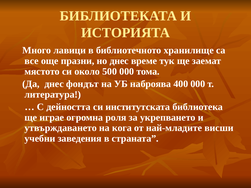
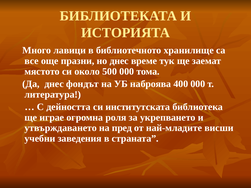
кога: кога -> пред
